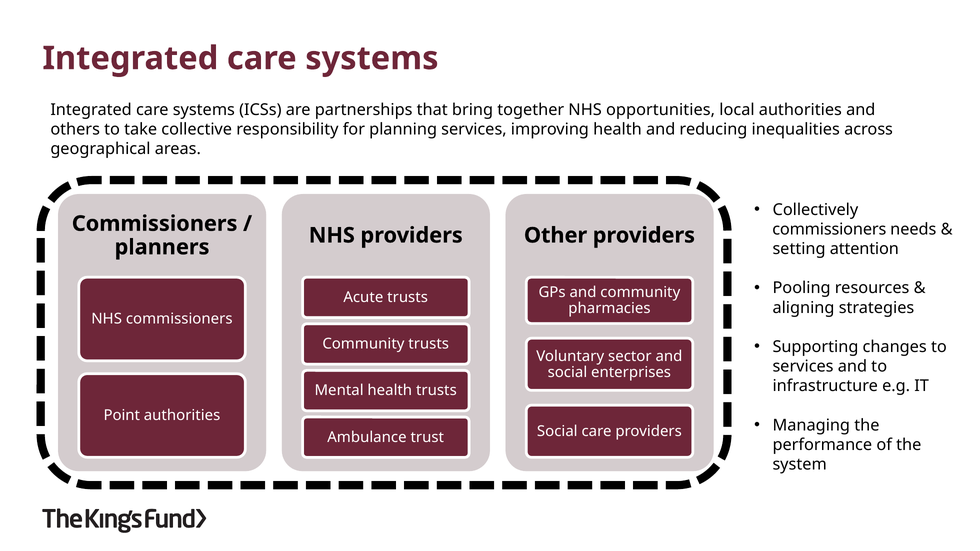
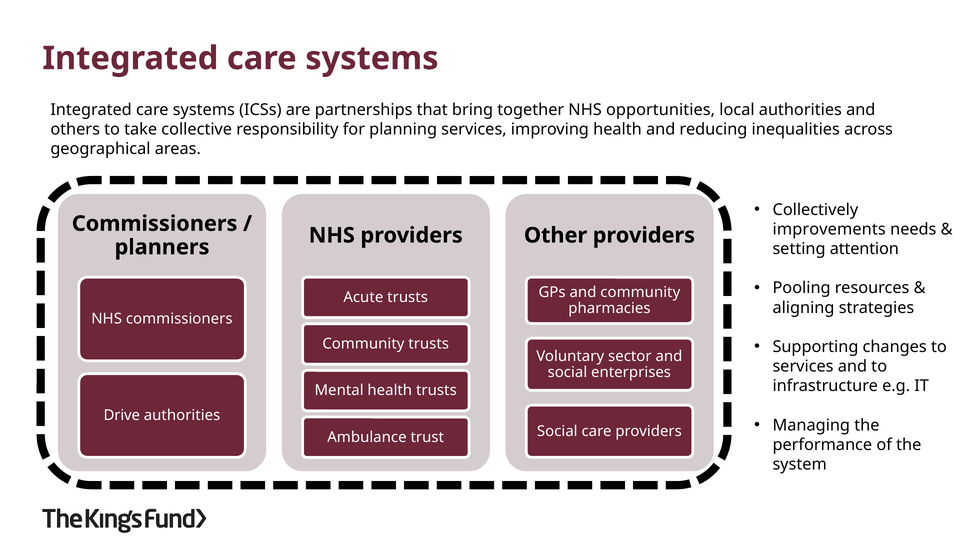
commissioners at (829, 230): commissioners -> improvements
Point: Point -> Drive
